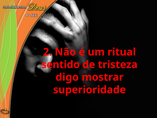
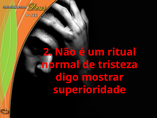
sentido: sentido -> normal
